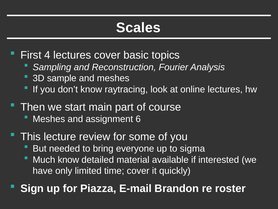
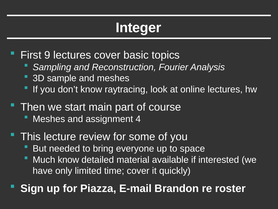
Scales: Scales -> Integer
4: 4 -> 9
6: 6 -> 4
sigma: sigma -> space
